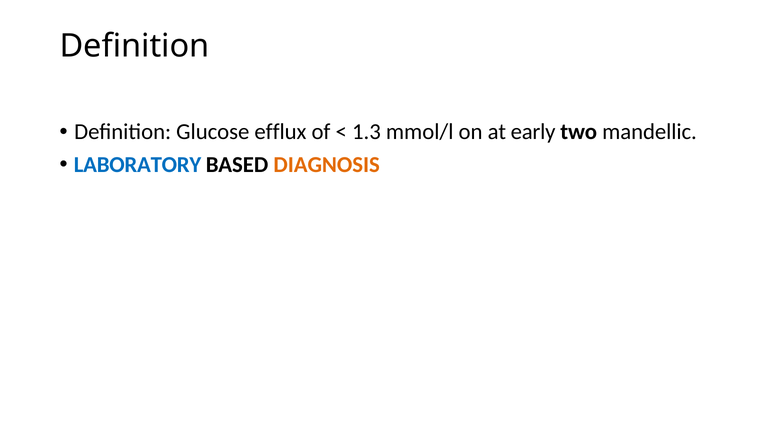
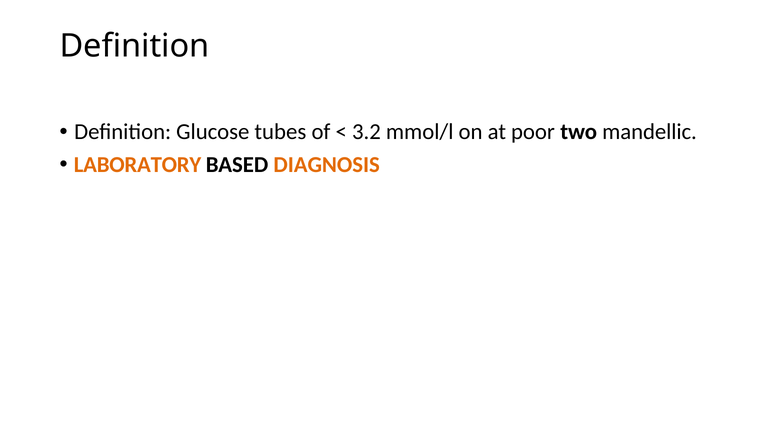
efflux: efflux -> tubes
1.3: 1.3 -> 3.2
early: early -> poor
LABORATORY colour: blue -> orange
